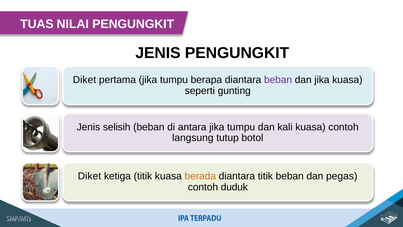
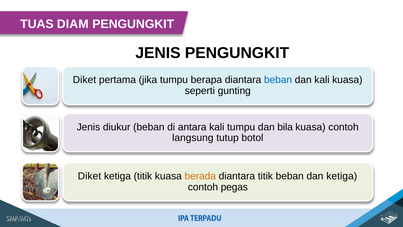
NILAI: NILAI -> DIAM
beban at (278, 80) colour: purple -> blue
dan jika: jika -> kali
selisih: selisih -> diukur
antara jika: jika -> kali
kali: kali -> bila
dan pegas: pegas -> ketiga
duduk: duduk -> pegas
